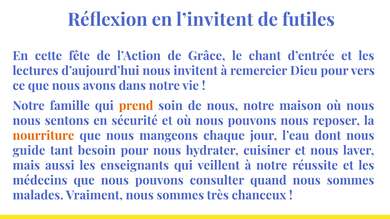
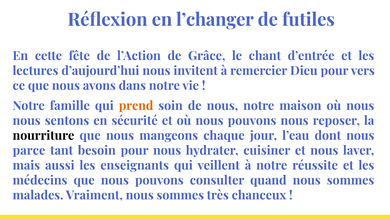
l’invitent: l’invitent -> l’changer
nourriture colour: orange -> black
guide: guide -> parce
